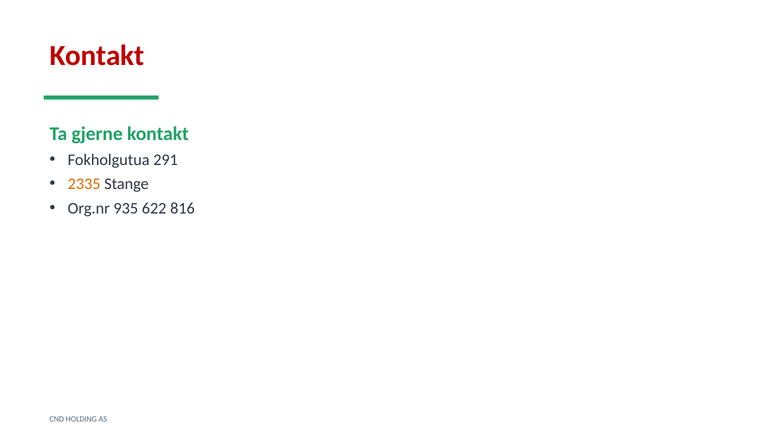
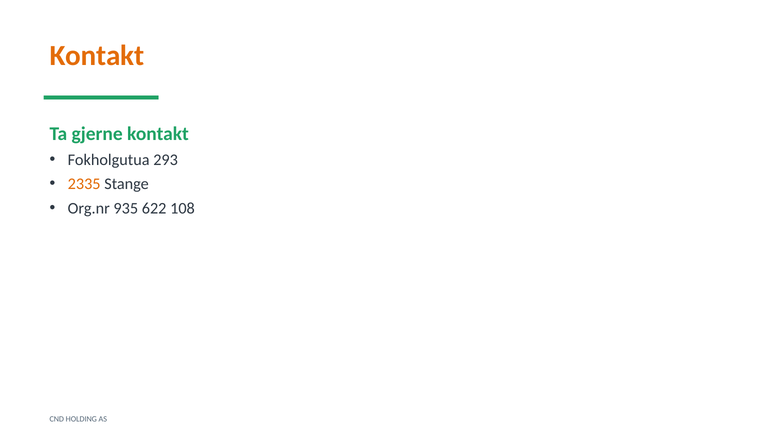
Kontakt at (97, 56) colour: red -> orange
291: 291 -> 293
816: 816 -> 108
